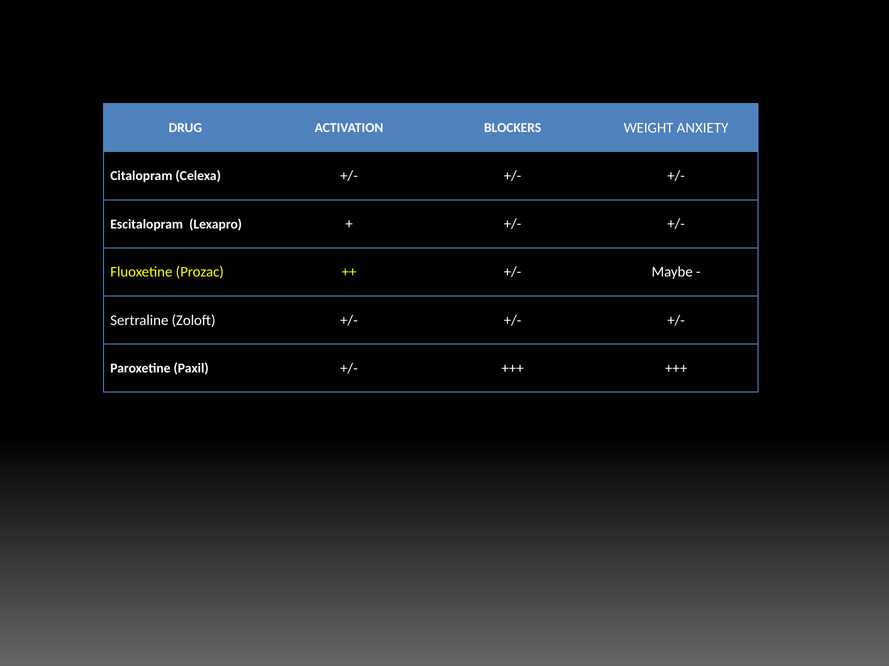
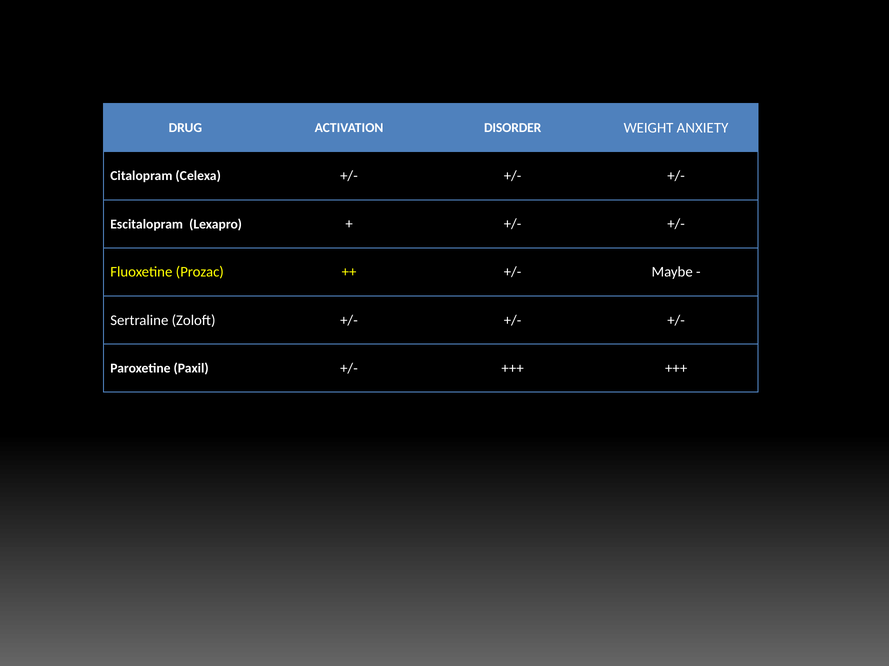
BLOCKERS: BLOCKERS -> DISORDER
